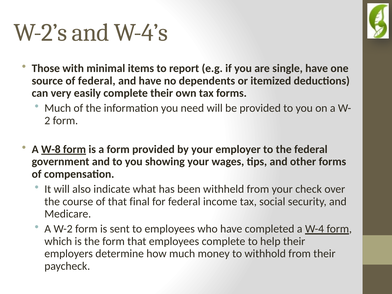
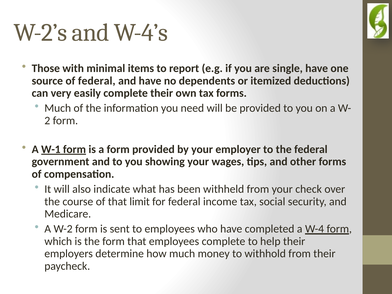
W-8: W-8 -> W-1
final: final -> limit
